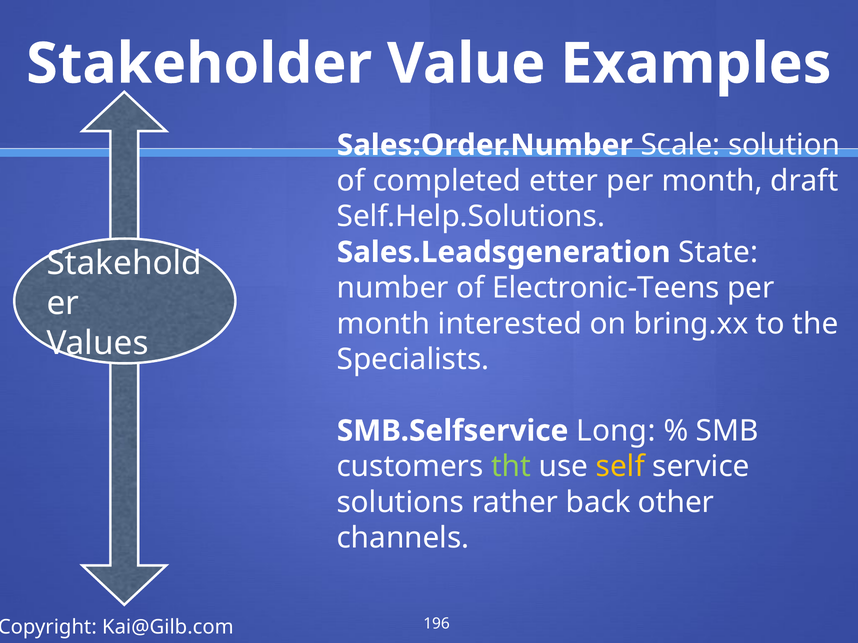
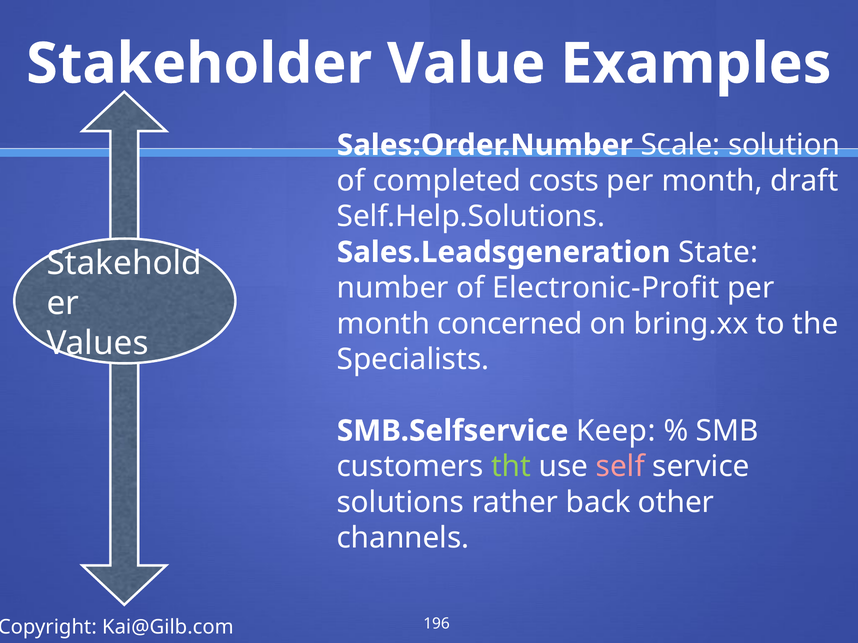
etter: etter -> costs
Electronic-Teens: Electronic-Teens -> Electronic-Profit
interested: interested -> concerned
Long: Long -> Keep
self colour: yellow -> pink
